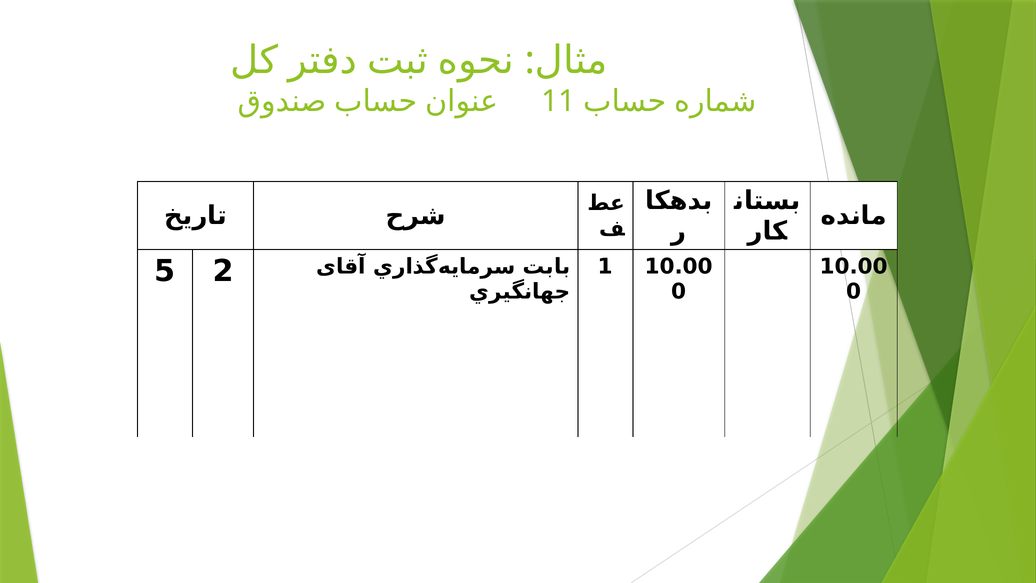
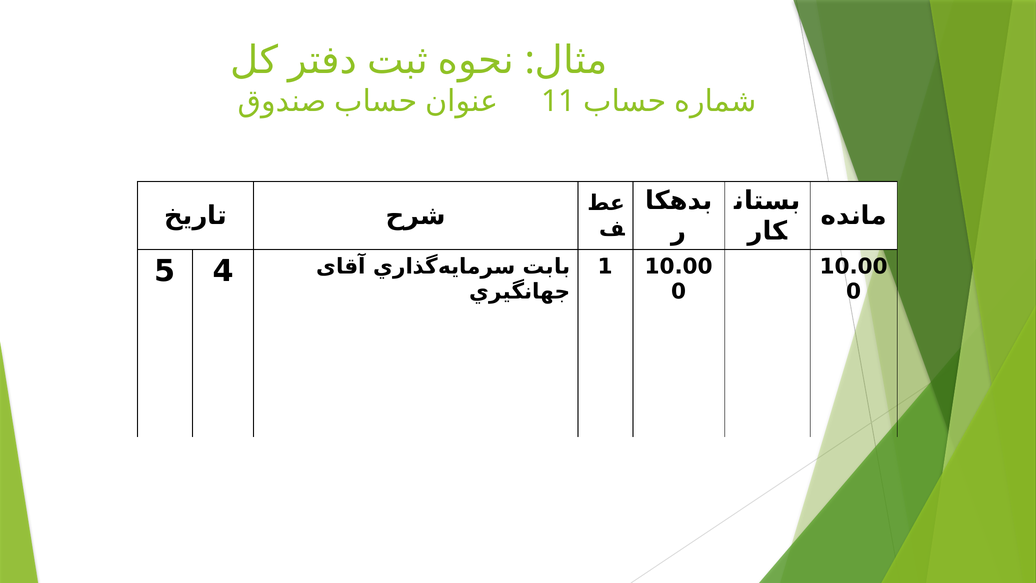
2: 2 -> 4
